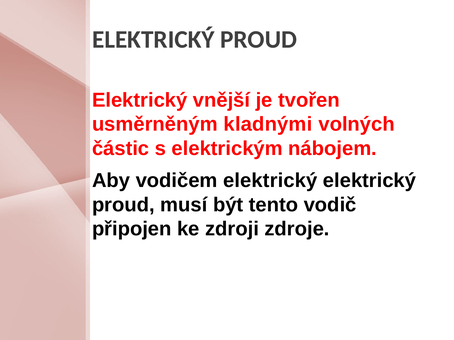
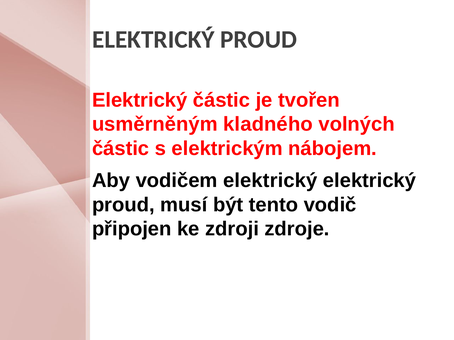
Elektrický vnější: vnější -> částic
kladnými: kladnými -> kladného
